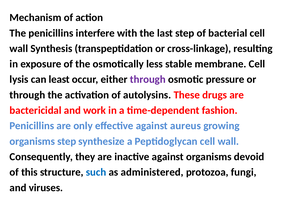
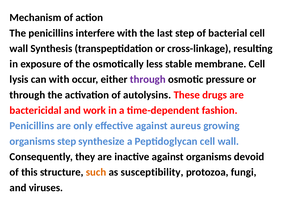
can least: least -> with
such colour: blue -> orange
administered: administered -> susceptibility
